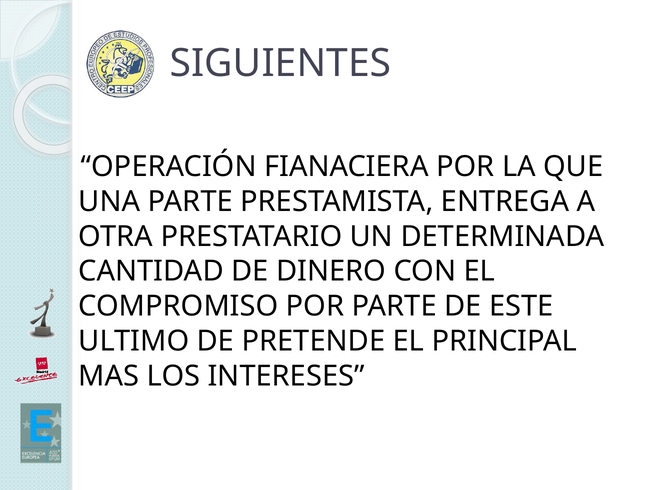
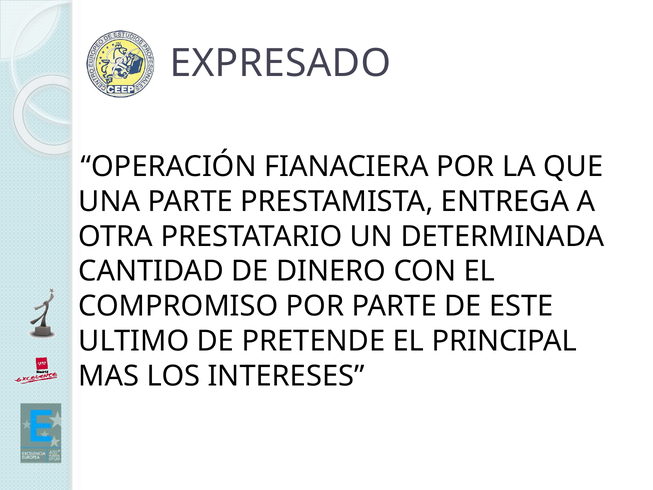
SIGUIENTES: SIGUIENTES -> EXPRESADO
